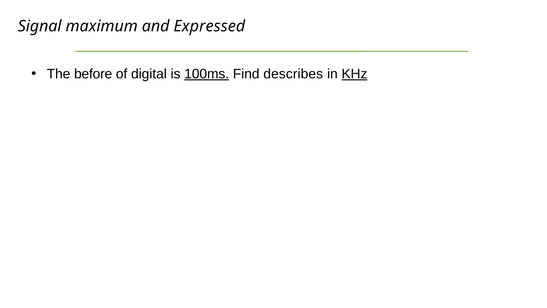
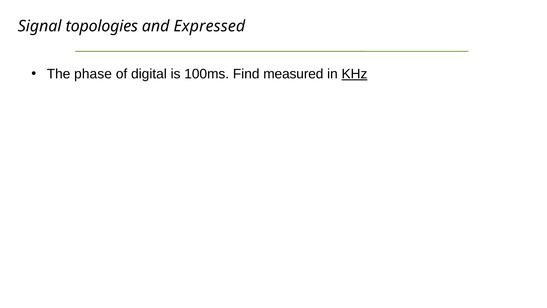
maximum: maximum -> topologies
before: before -> phase
100ms underline: present -> none
describes: describes -> measured
